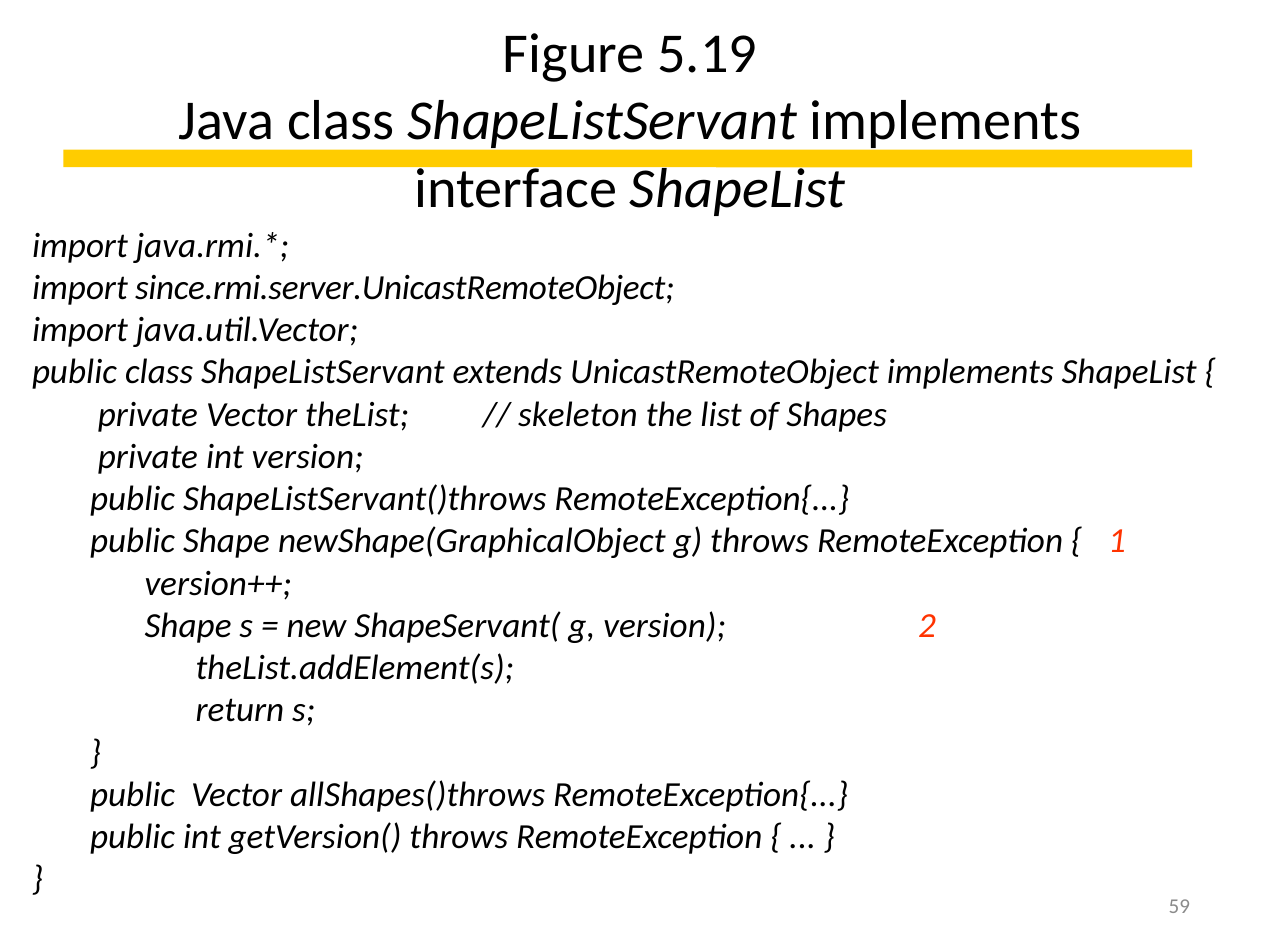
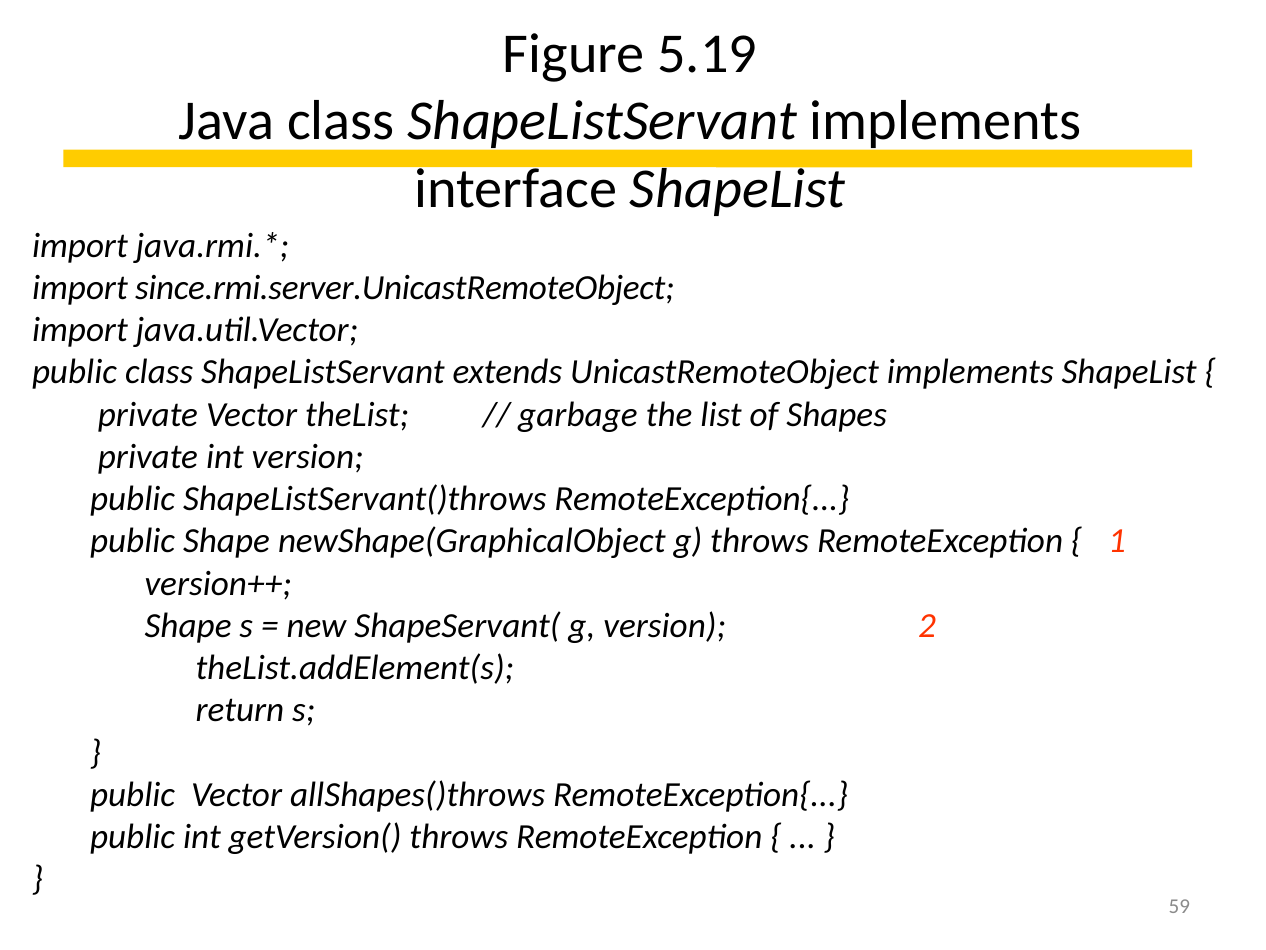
skeleton: skeleton -> garbage
